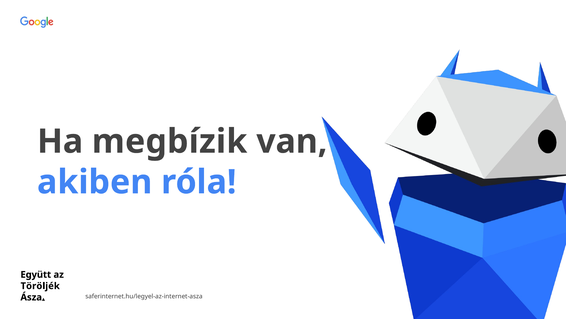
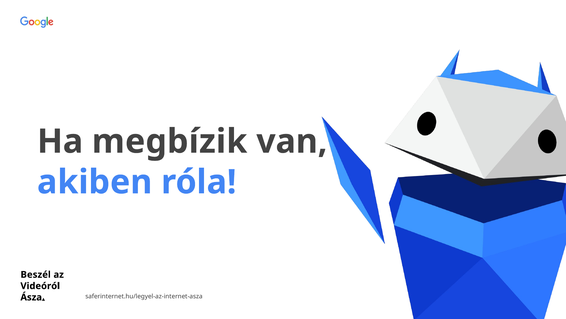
Együtt: Együtt -> Beszél
Töröljék: Töröljék -> Videóról
